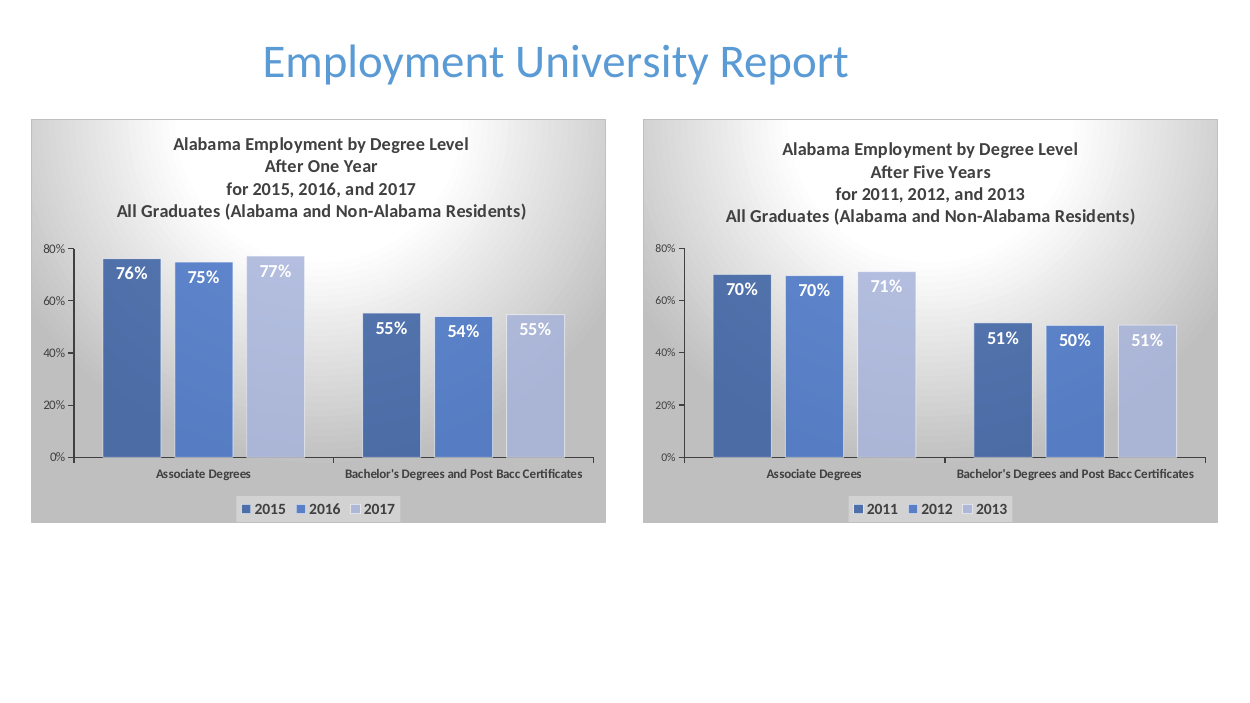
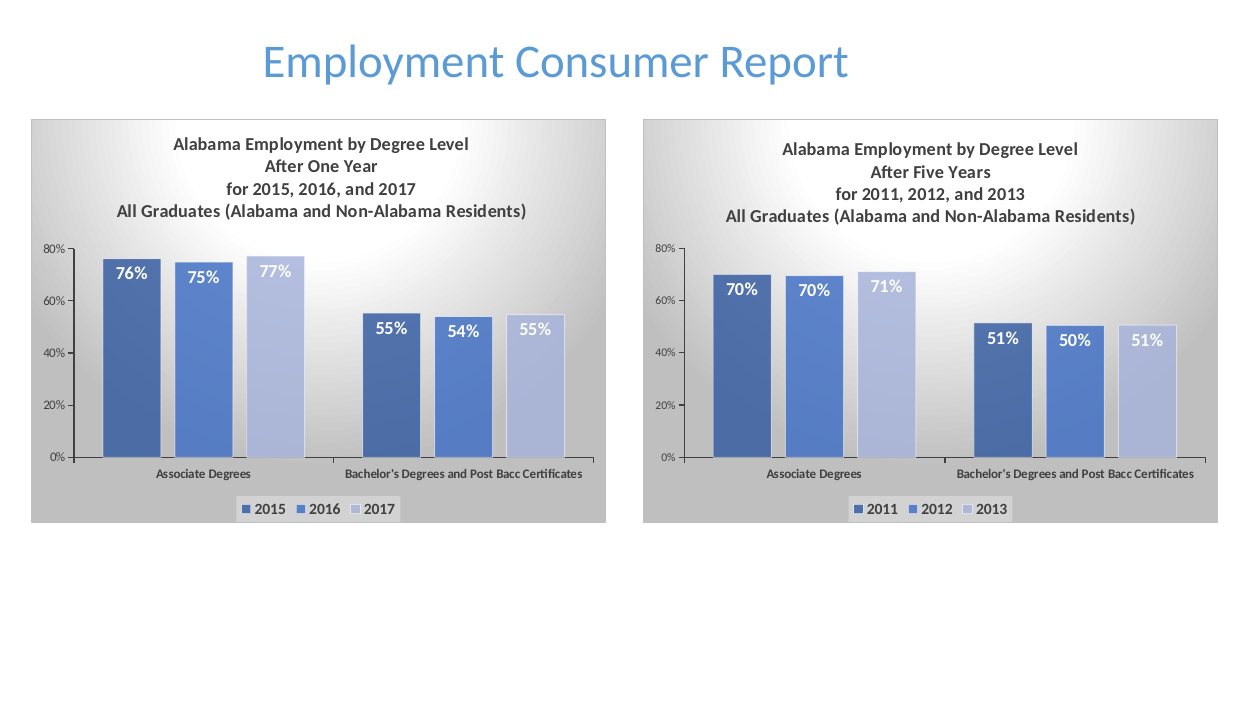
University: University -> Consumer
